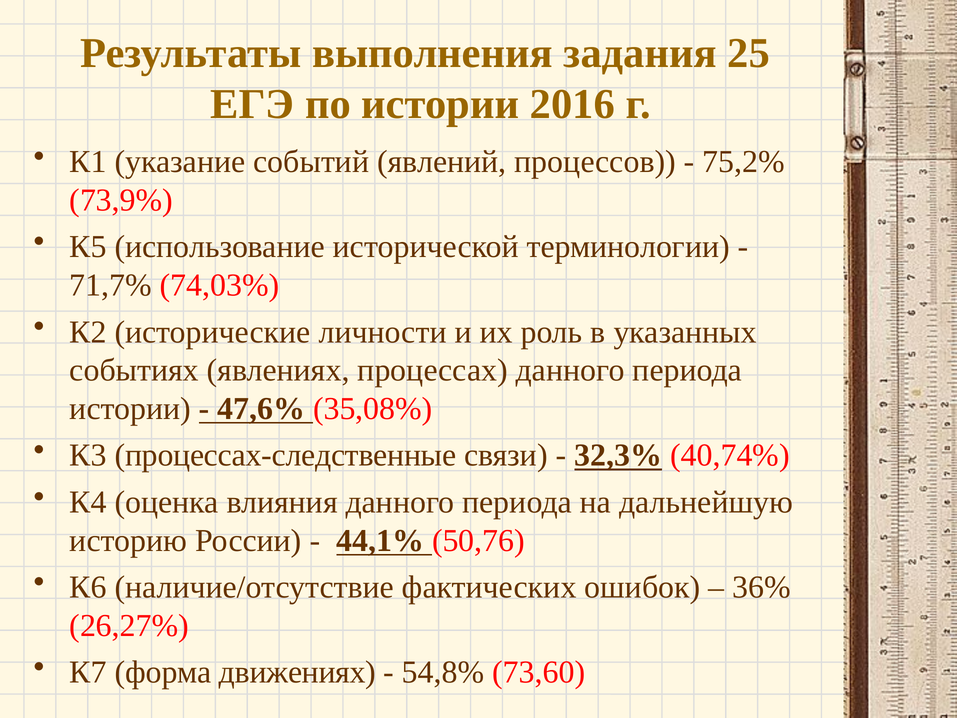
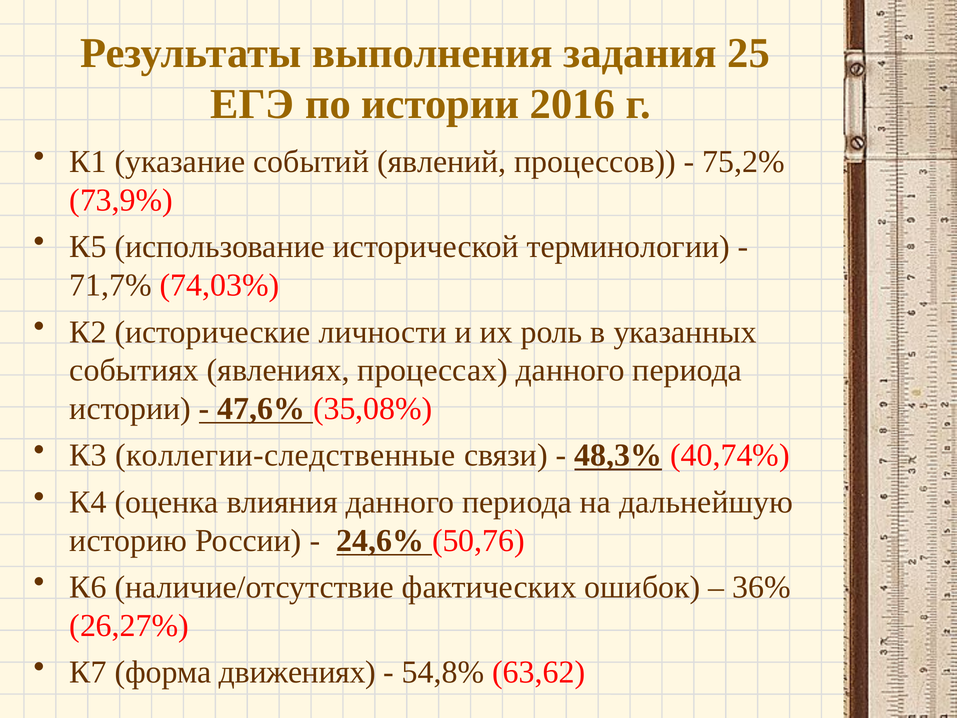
процессах-следственные: процессах-следственные -> коллегии-следственные
32,3%: 32,3% -> 48,3%
44,1%: 44,1% -> 24,6%
73,60: 73,60 -> 63,62
